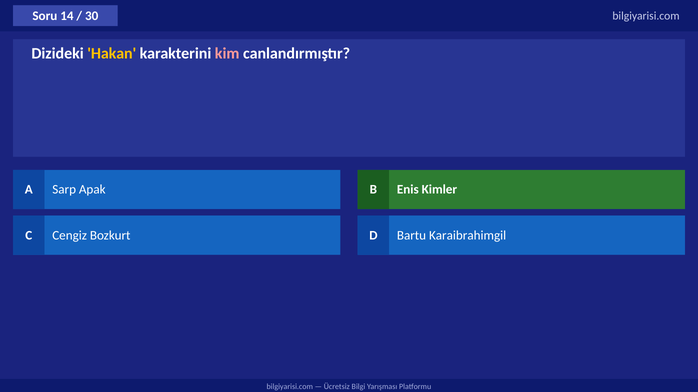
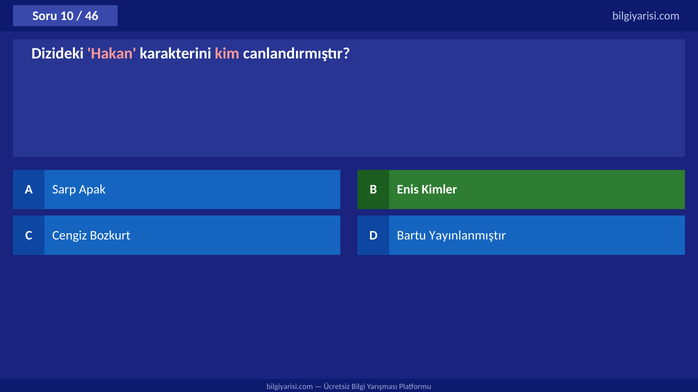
14: 14 -> 10
30: 30 -> 46
Hakan colour: yellow -> pink
Karaibrahimgil: Karaibrahimgil -> Yayınlanmıştır
